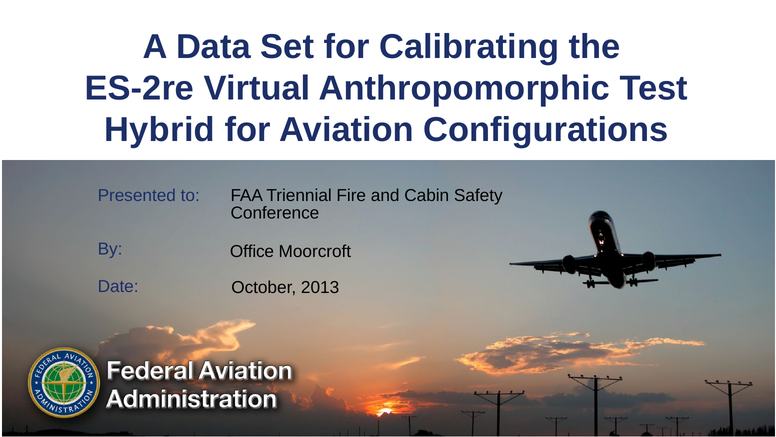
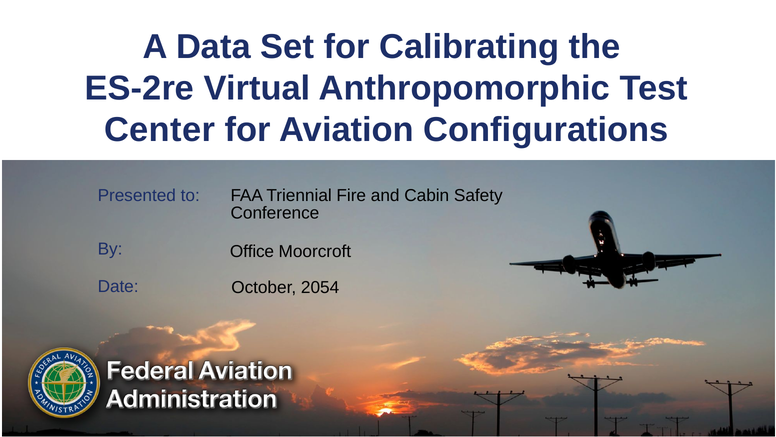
Hybrid: Hybrid -> Center
2013: 2013 -> 2054
